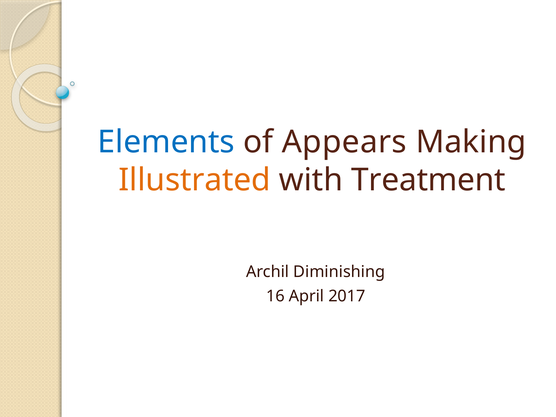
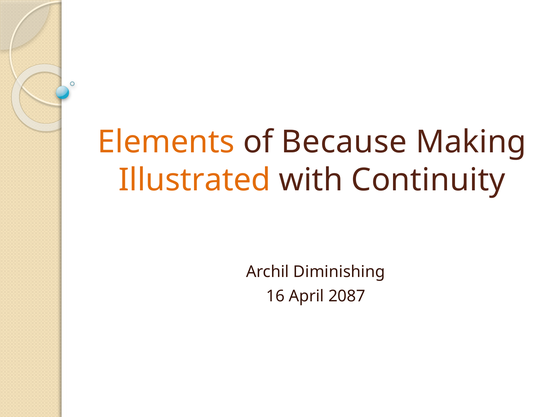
Elements colour: blue -> orange
Appears: Appears -> Because
Treatment: Treatment -> Continuity
2017: 2017 -> 2087
